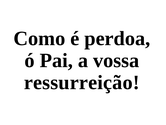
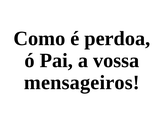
ressurreição: ressurreição -> mensageiros
